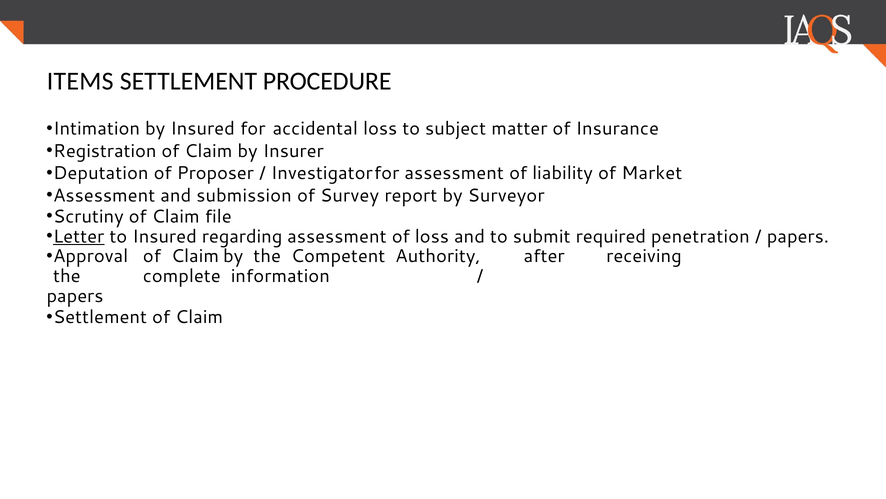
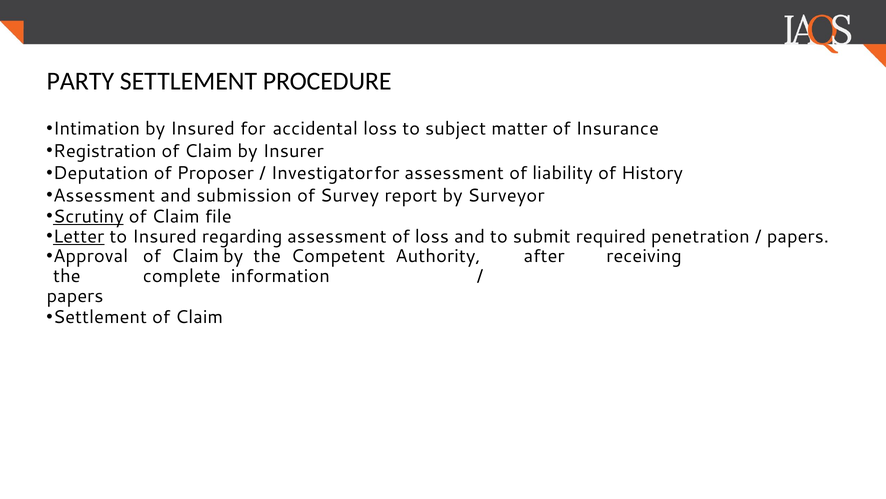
ITEMS: ITEMS -> PARTY
Market: Market -> History
Scrutiny underline: none -> present
